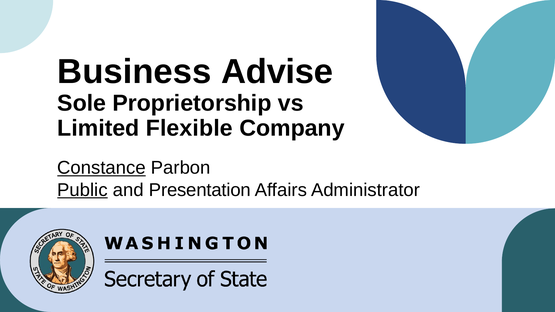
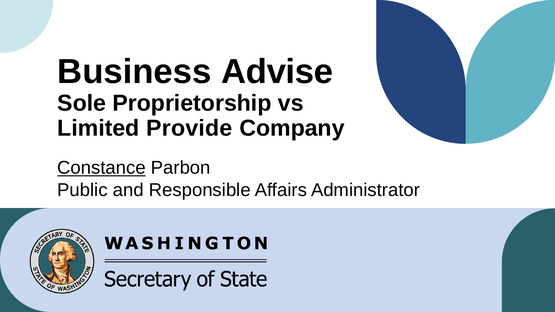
Flexible: Flexible -> Provide
Public underline: present -> none
Presentation: Presentation -> Responsible
